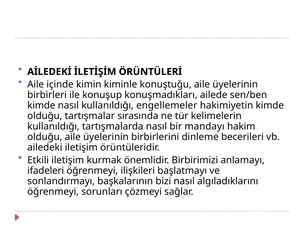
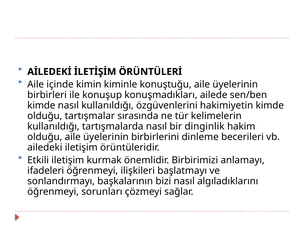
engellemeler: engellemeler -> özgüvenlerini
mandayı: mandayı -> dinginlik
